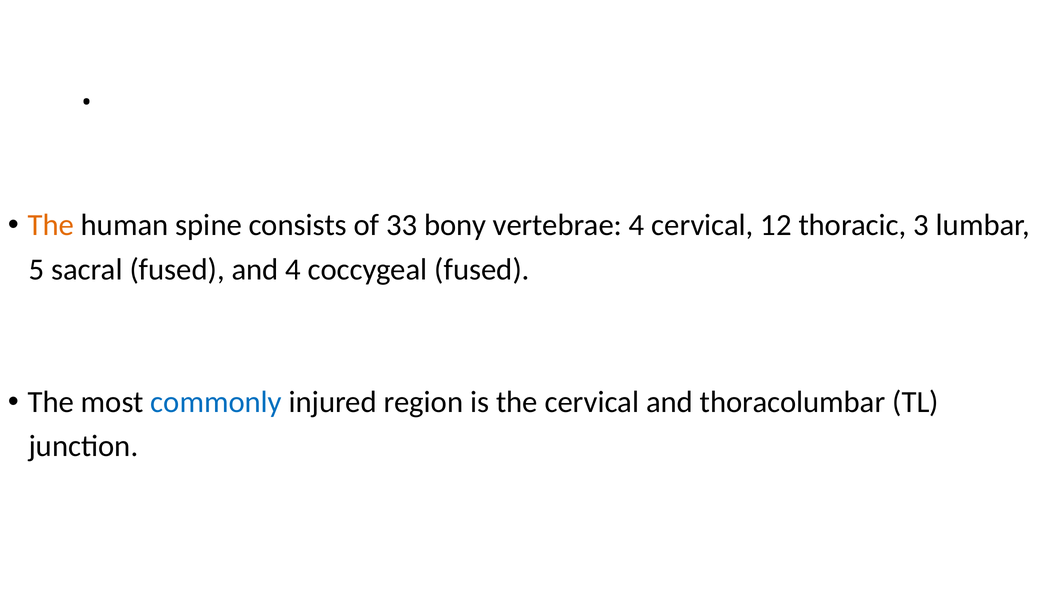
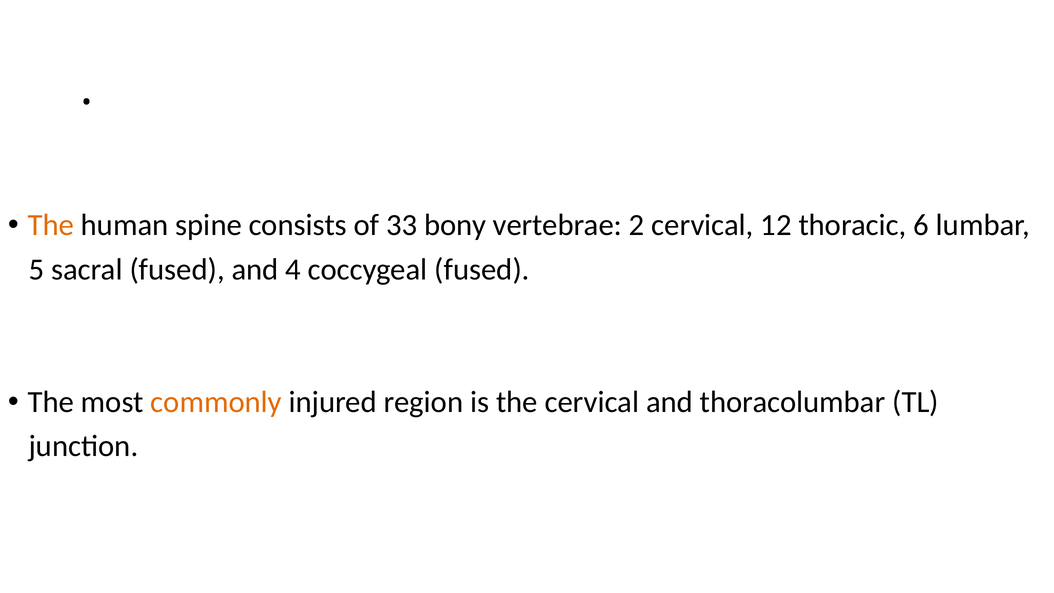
vertebrae 4: 4 -> 2
3: 3 -> 6
commonly colour: blue -> orange
